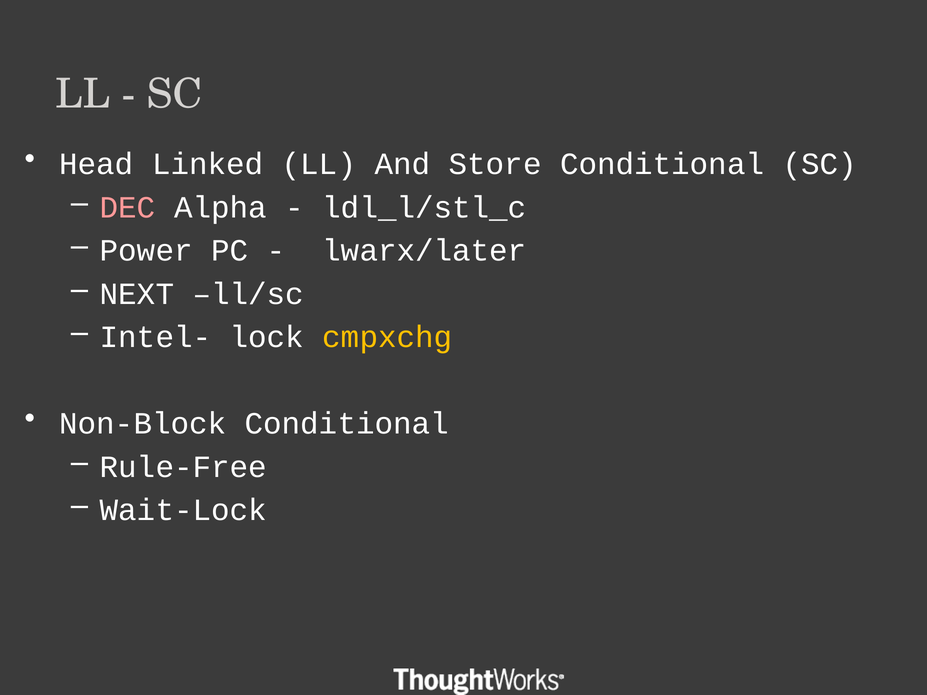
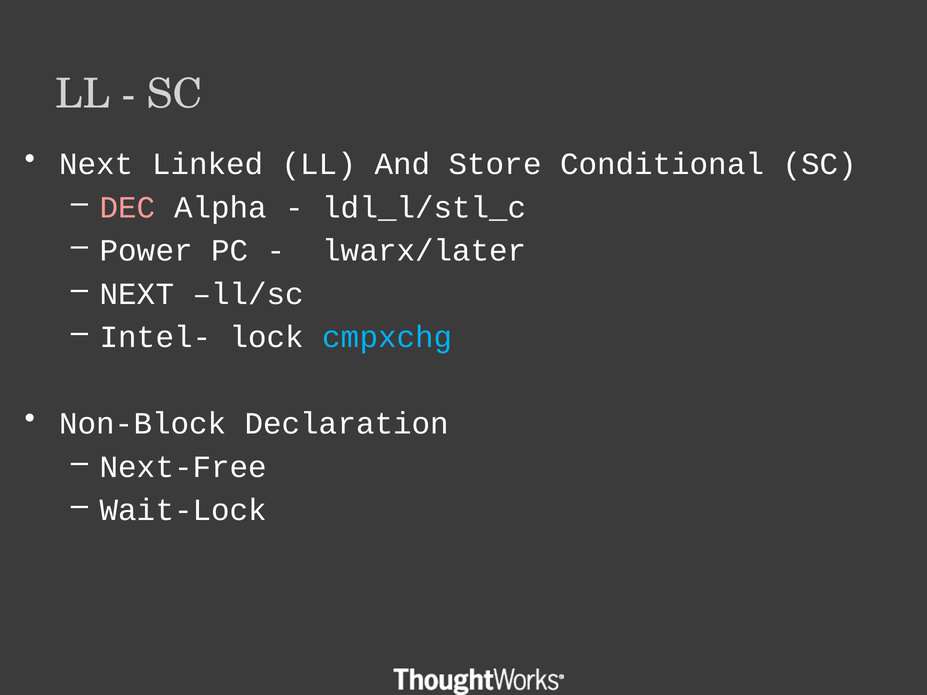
Head at (96, 164): Head -> Next
cmpxchg colour: yellow -> light blue
Non-Block Conditional: Conditional -> Declaration
Rule-Free: Rule-Free -> Next-Free
